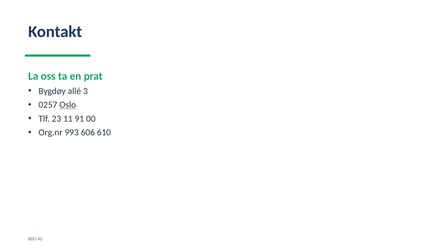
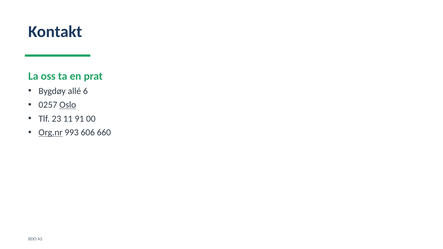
3: 3 -> 6
Org.nr underline: none -> present
610: 610 -> 660
